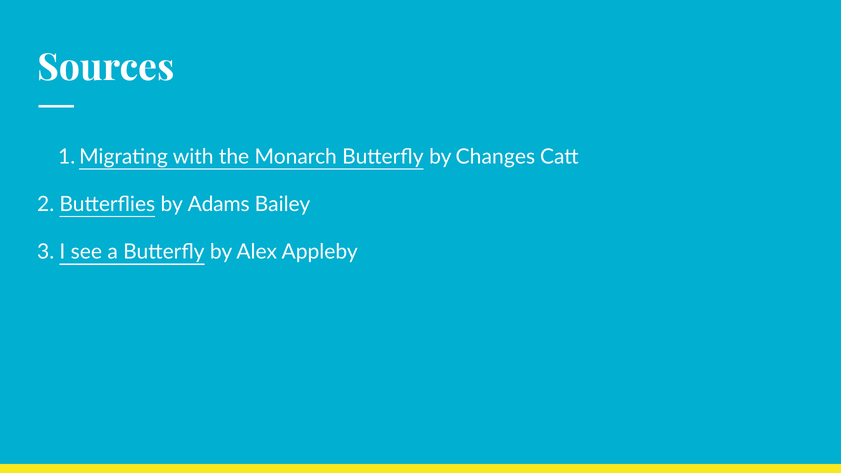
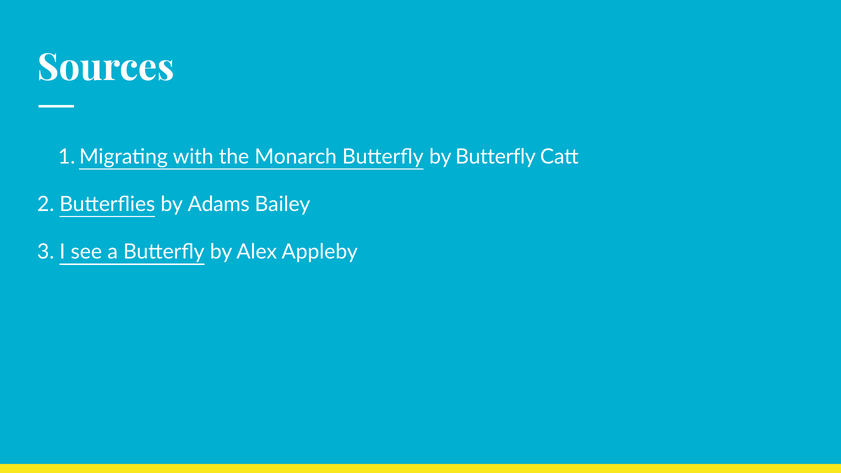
by Changes: Changes -> Butterfly
